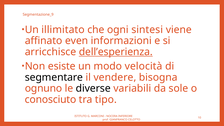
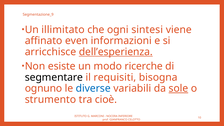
velocità: velocità -> ricerche
vendere: vendere -> requisiti
diverse colour: black -> blue
sole underline: none -> present
conosciuto: conosciuto -> strumento
tipo: tipo -> cioè
